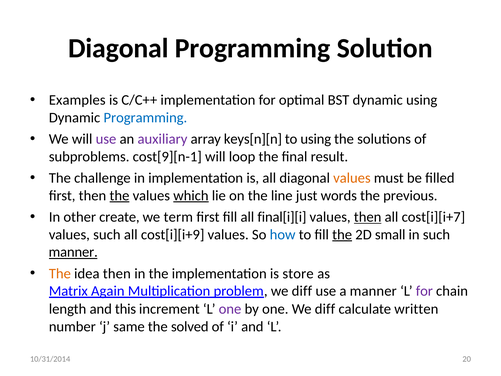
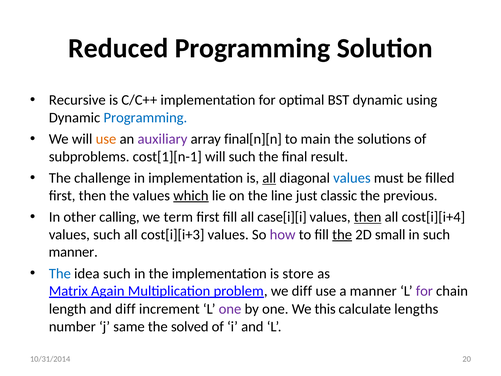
Diagonal at (118, 48): Diagonal -> Reduced
Examples: Examples -> Recursive
use at (106, 139) colour: purple -> orange
keys[n][n: keys[n][n -> final[n][n
to using: using -> main
cost[9][n-1: cost[9][n-1 -> cost[1][n-1
will loop: loop -> such
all at (269, 178) underline: none -> present
values at (352, 178) colour: orange -> blue
the at (119, 195) underline: present -> none
words: words -> classic
create: create -> calling
final[i][i: final[i][i -> case[i][i
cost[i][i+7: cost[i][i+7 -> cost[i][i+4
cost[i][i+9: cost[i][i+9 -> cost[i][i+3
how colour: blue -> purple
manner at (73, 252) underline: present -> none
The at (60, 273) colour: orange -> blue
idea then: then -> such
and this: this -> diff
one We diff: diff -> this
written: written -> lengths
